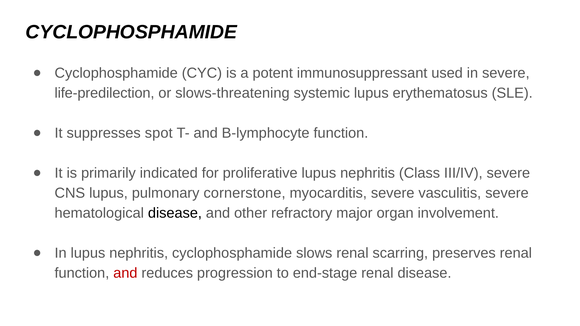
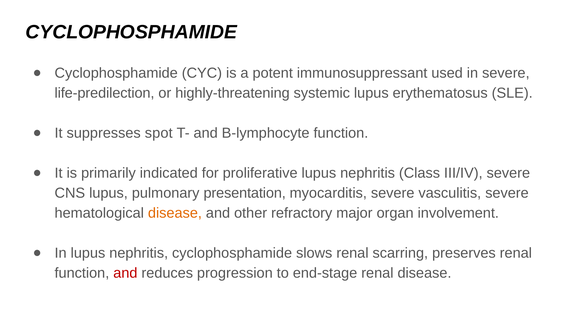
slows-threatening: slows-threatening -> highly-threatening
cornerstone: cornerstone -> presentation
disease at (175, 213) colour: black -> orange
